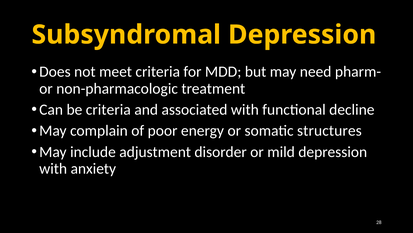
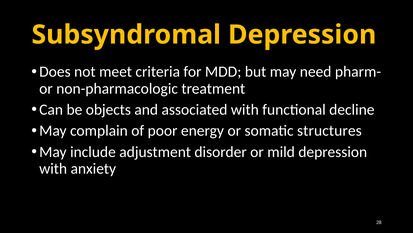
be criteria: criteria -> objects
